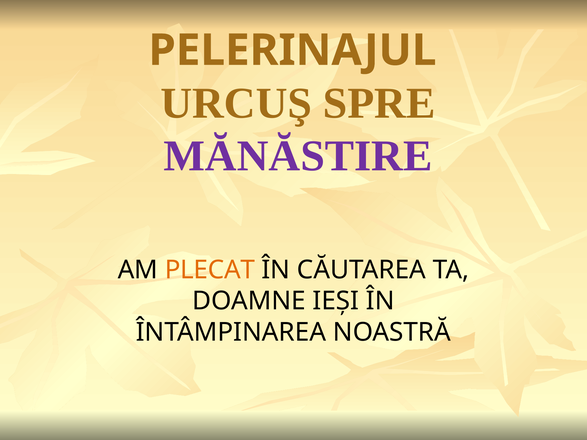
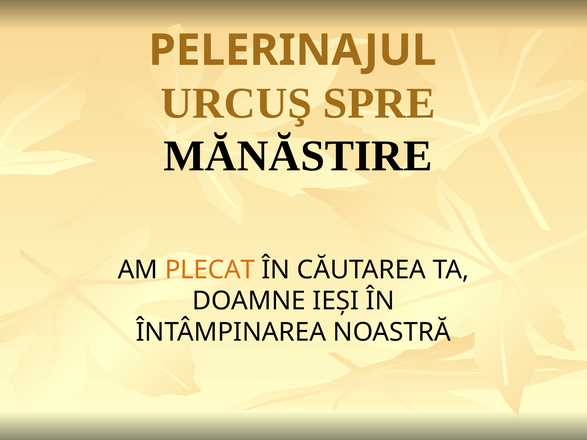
MĂNĂSTIRE colour: purple -> black
